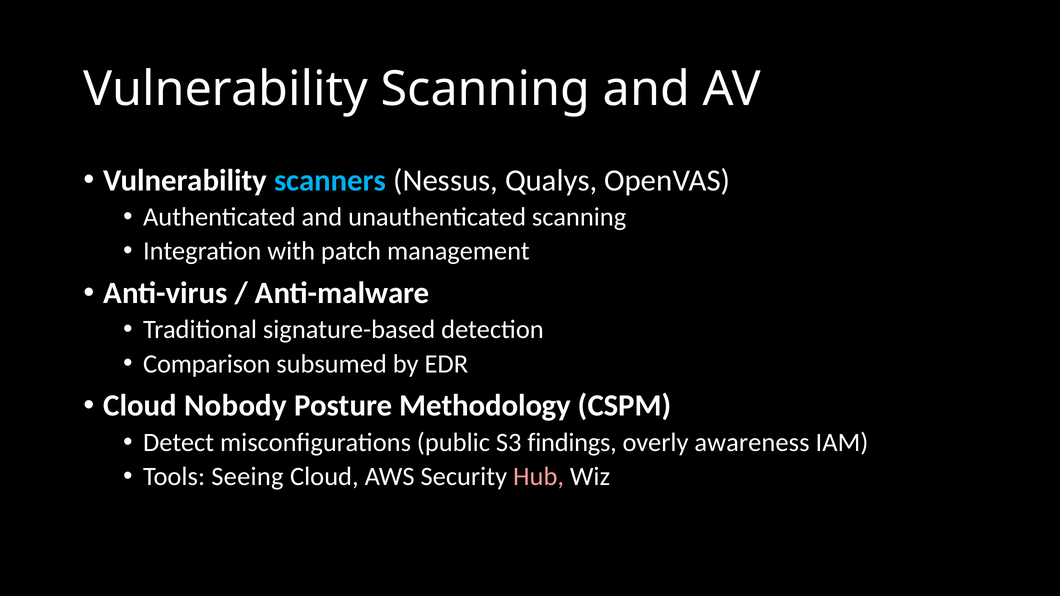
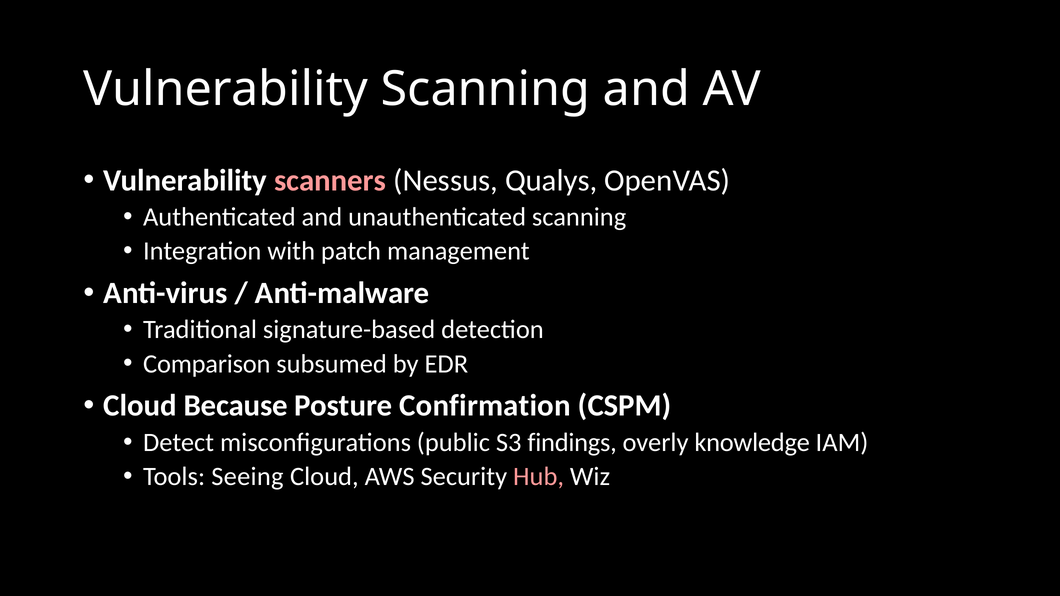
scanners colour: light blue -> pink
Nobody: Nobody -> Because
Methodology: Methodology -> Confirmation
awareness: awareness -> knowledge
